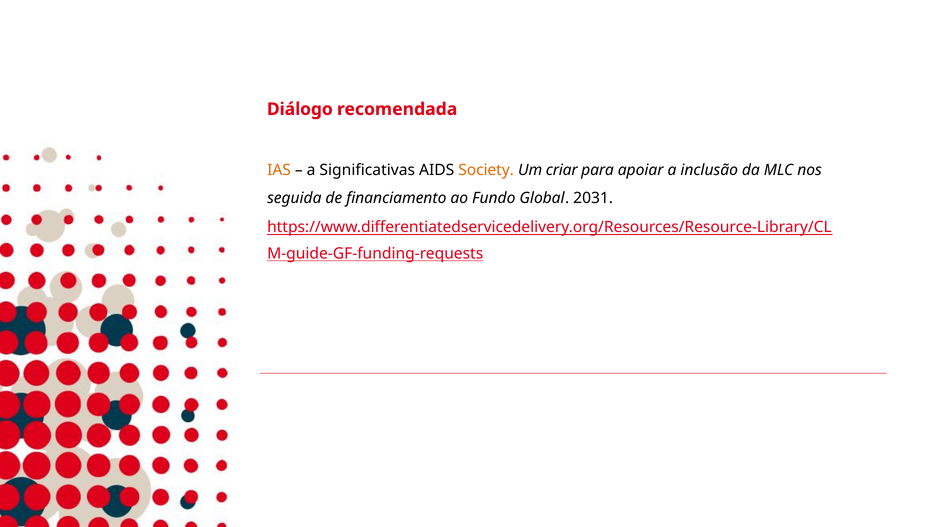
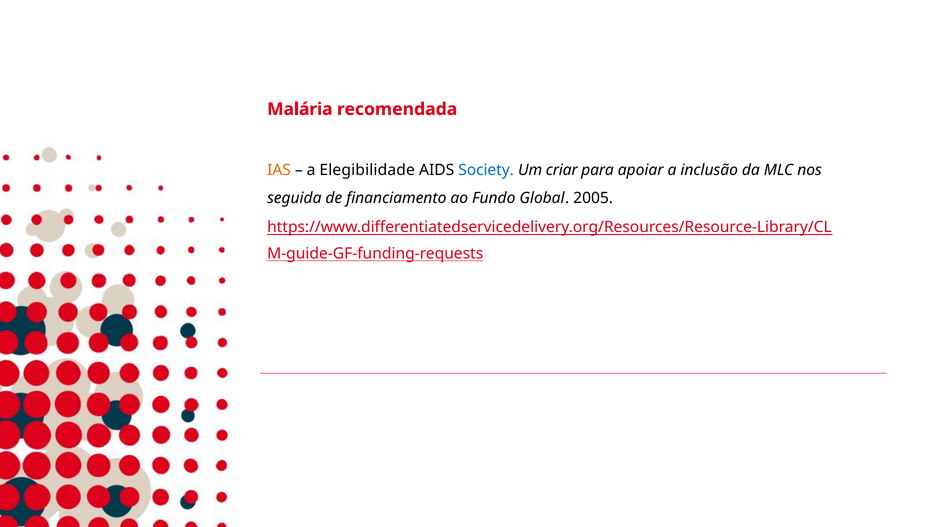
Diálogo: Diálogo -> Malária
Significativas: Significativas -> Elegibilidade
Society colour: orange -> blue
2031: 2031 -> 2005
